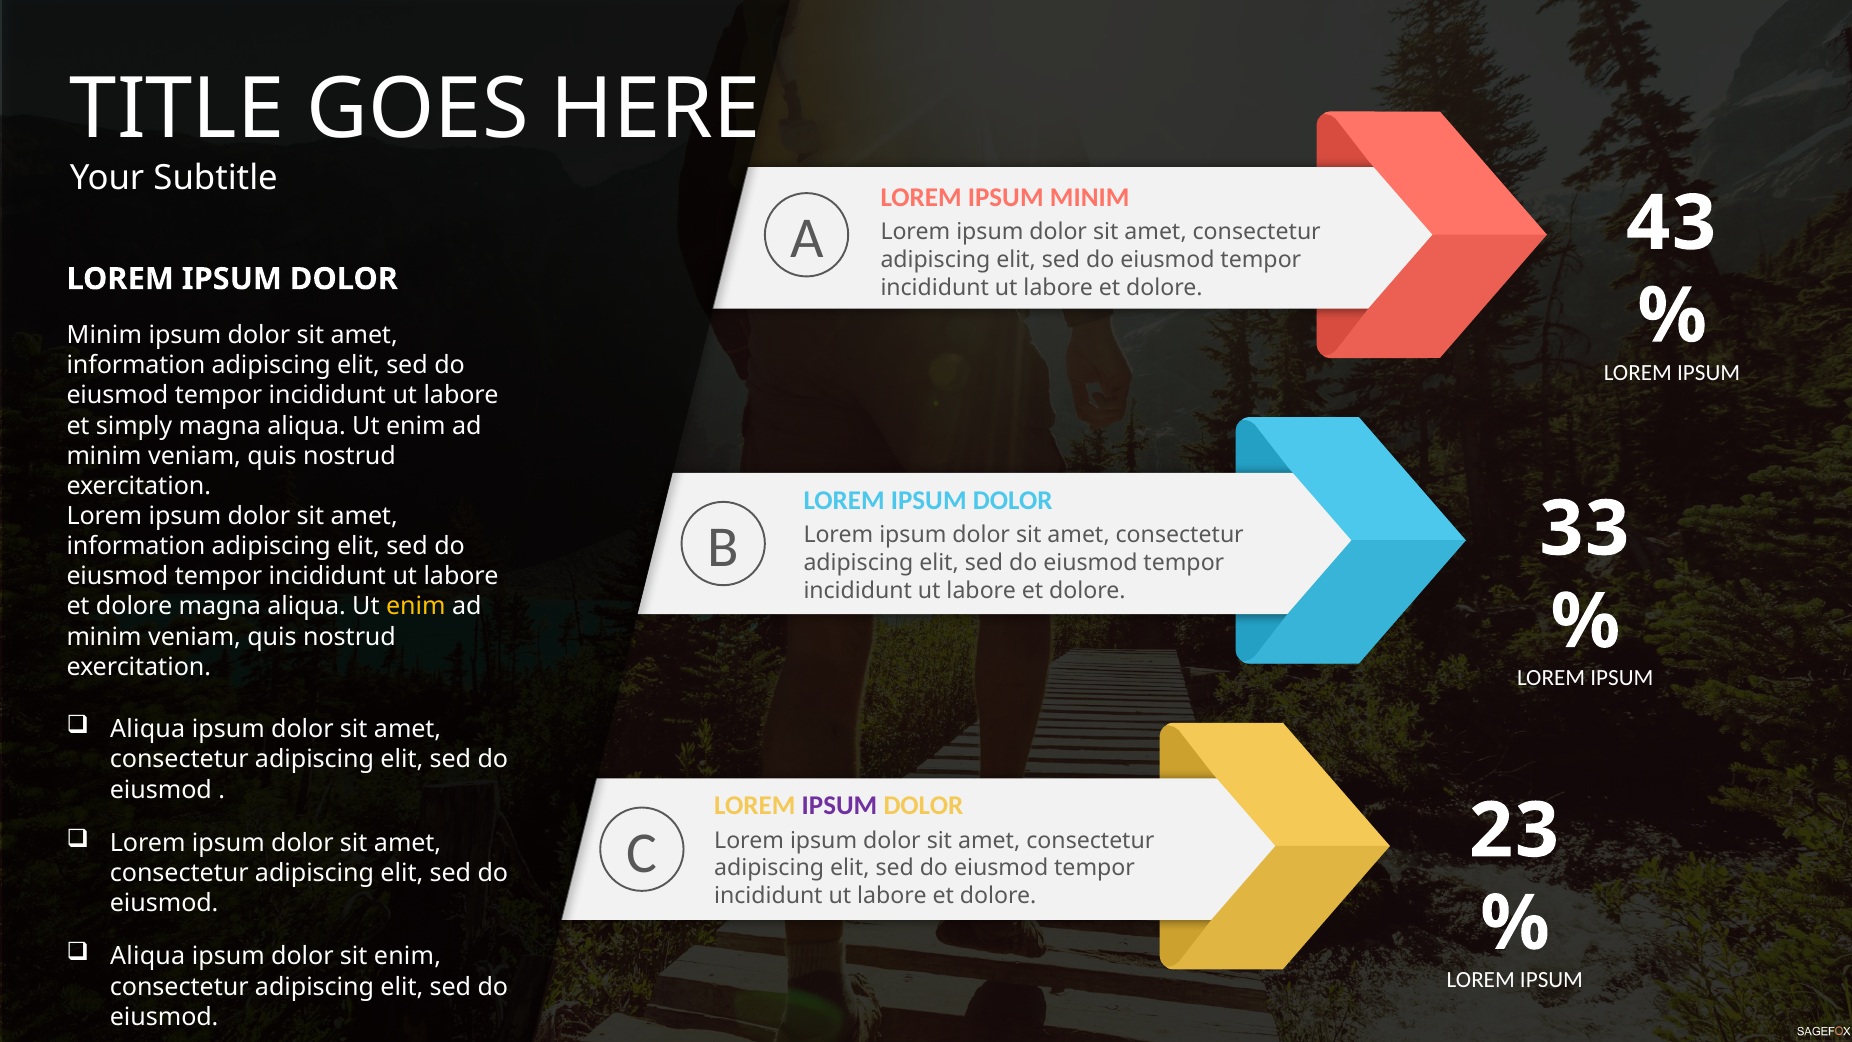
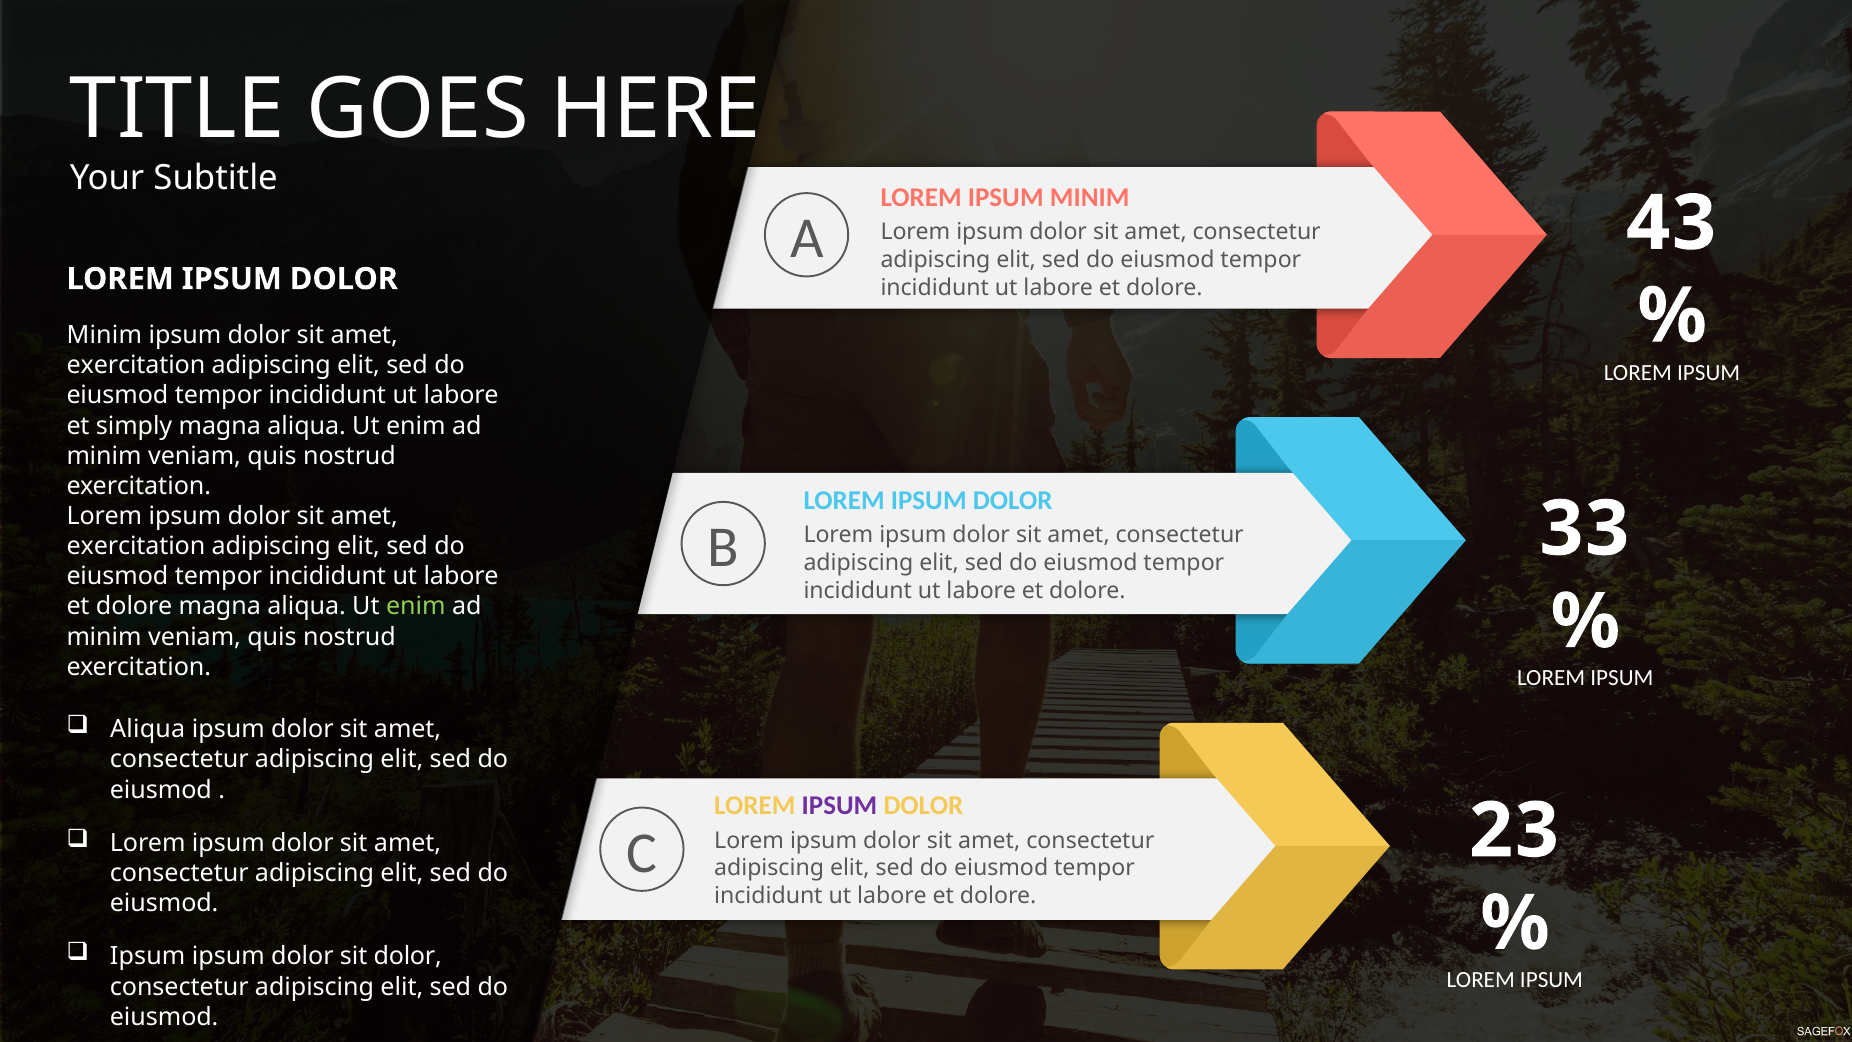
information at (136, 365): information -> exercitation
information at (136, 546): information -> exercitation
enim at (416, 606) colour: yellow -> light green
Aliqua at (148, 956): Aliqua -> Ipsum
sit enim: enim -> dolor
